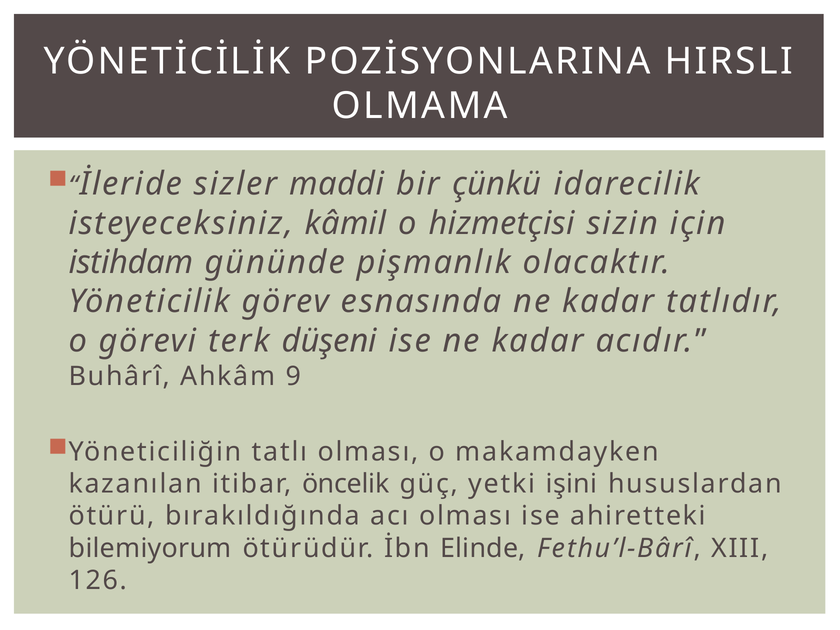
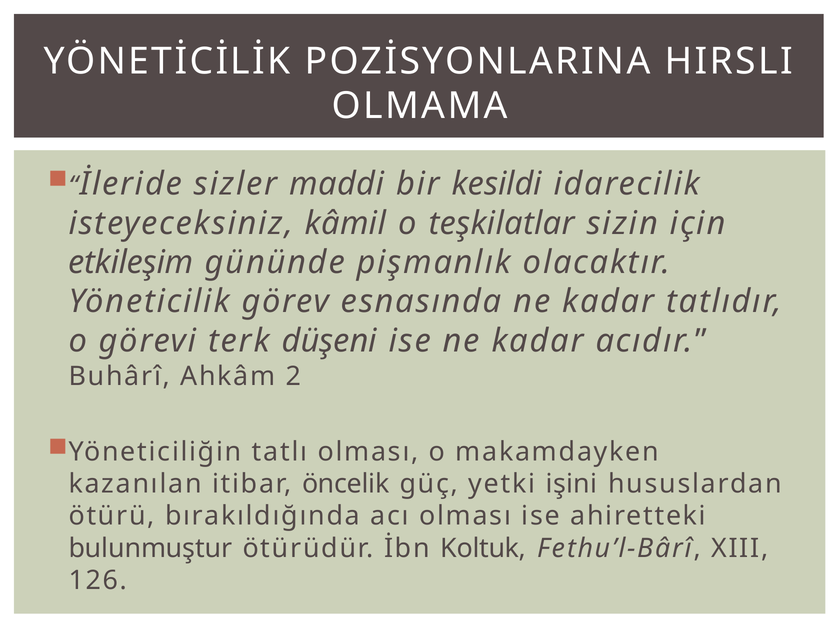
çünkü: çünkü -> kesildi
hizmetçisi: hizmetçisi -> teşkilatlar
istihdam: istihdam -> etkileşim
9: 9 -> 2
bilemiyorum: bilemiyorum -> bulunmuştur
Elinde: Elinde -> Koltuk
